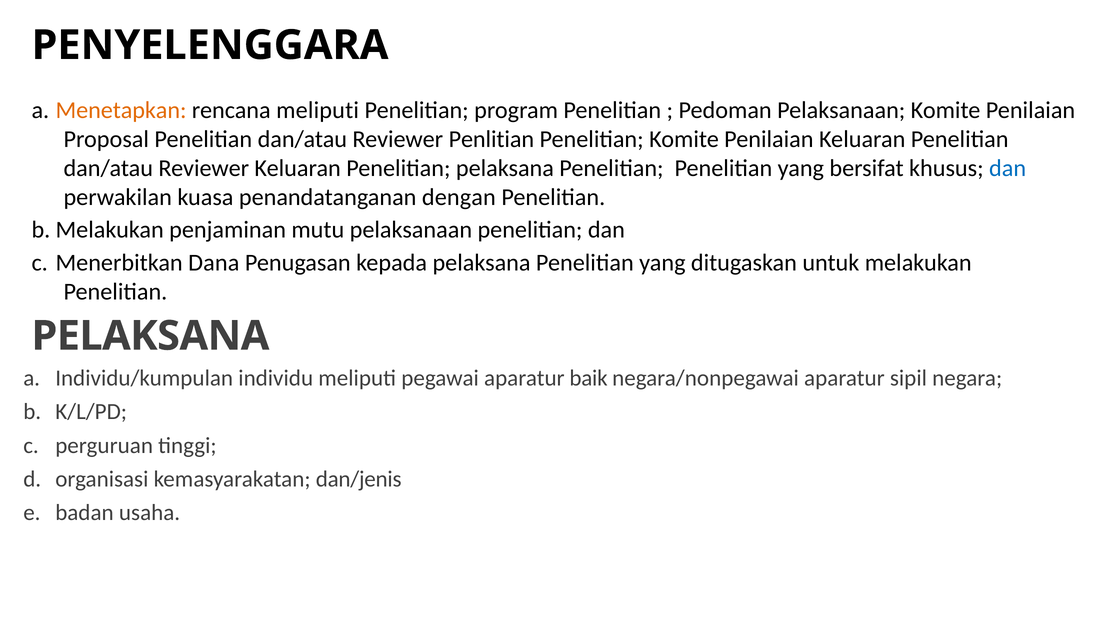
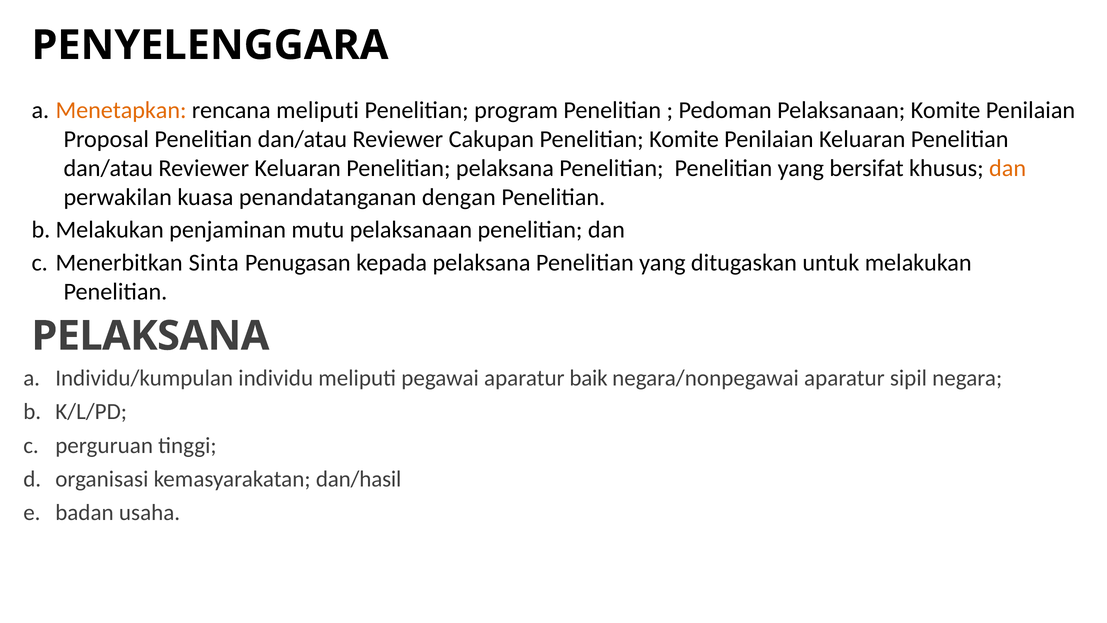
Penlitian: Penlitian -> Cakupan
dan at (1008, 168) colour: blue -> orange
Dana: Dana -> Sinta
dan/jenis: dan/jenis -> dan/hasil
